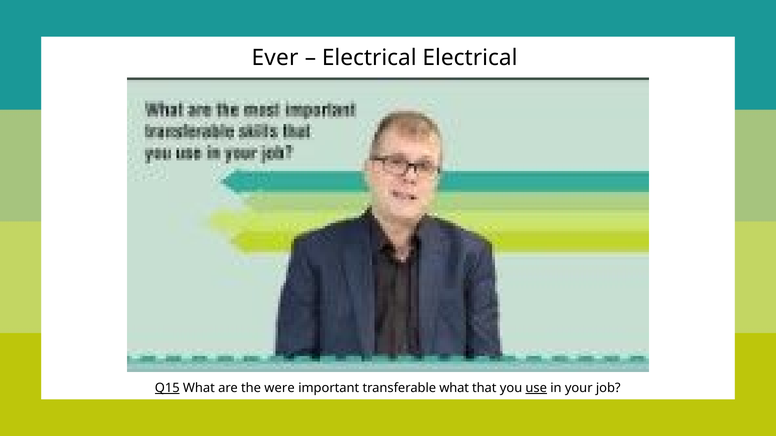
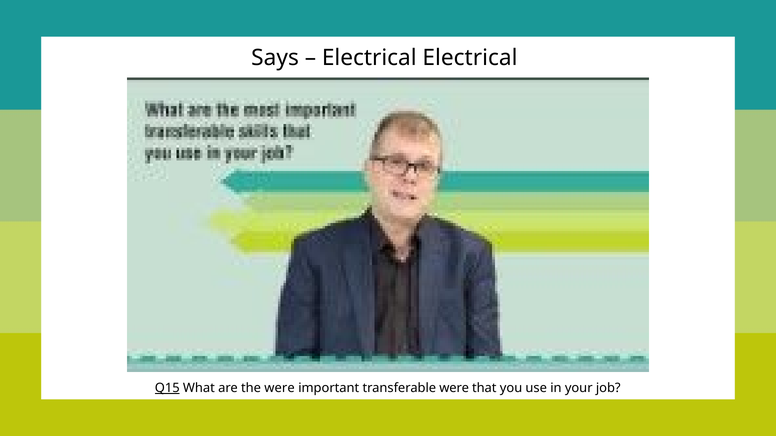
Ever: Ever -> Says
transferable what: what -> were
use underline: present -> none
